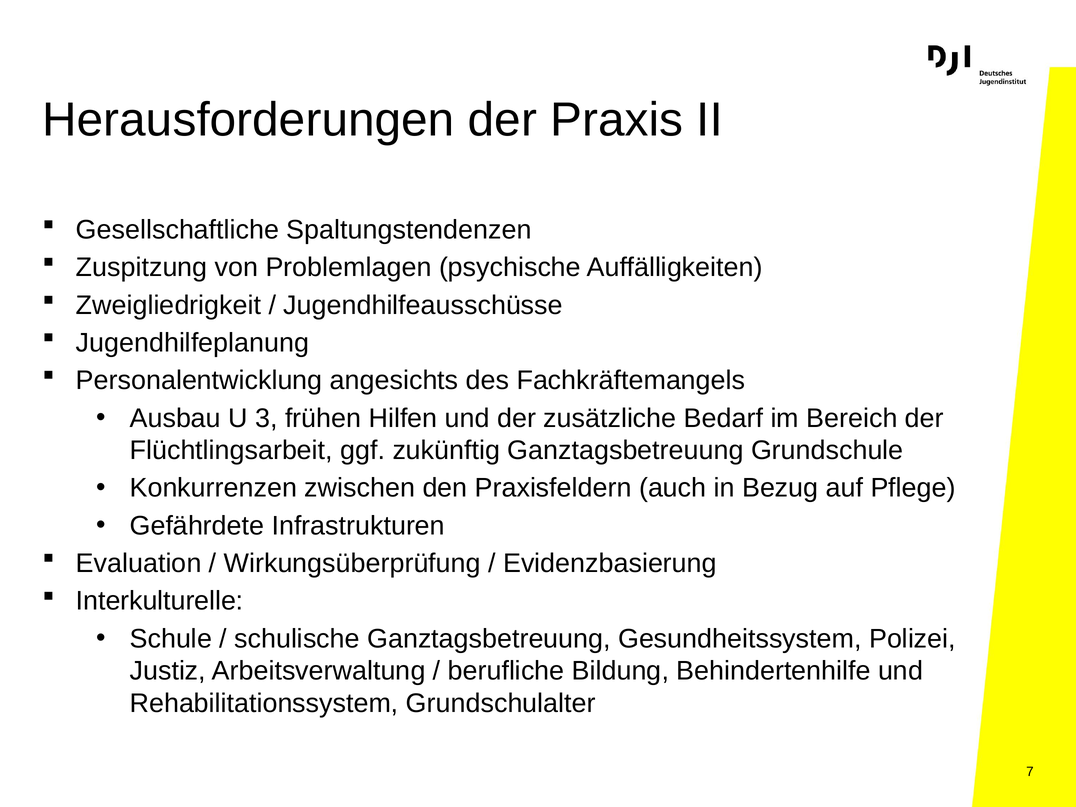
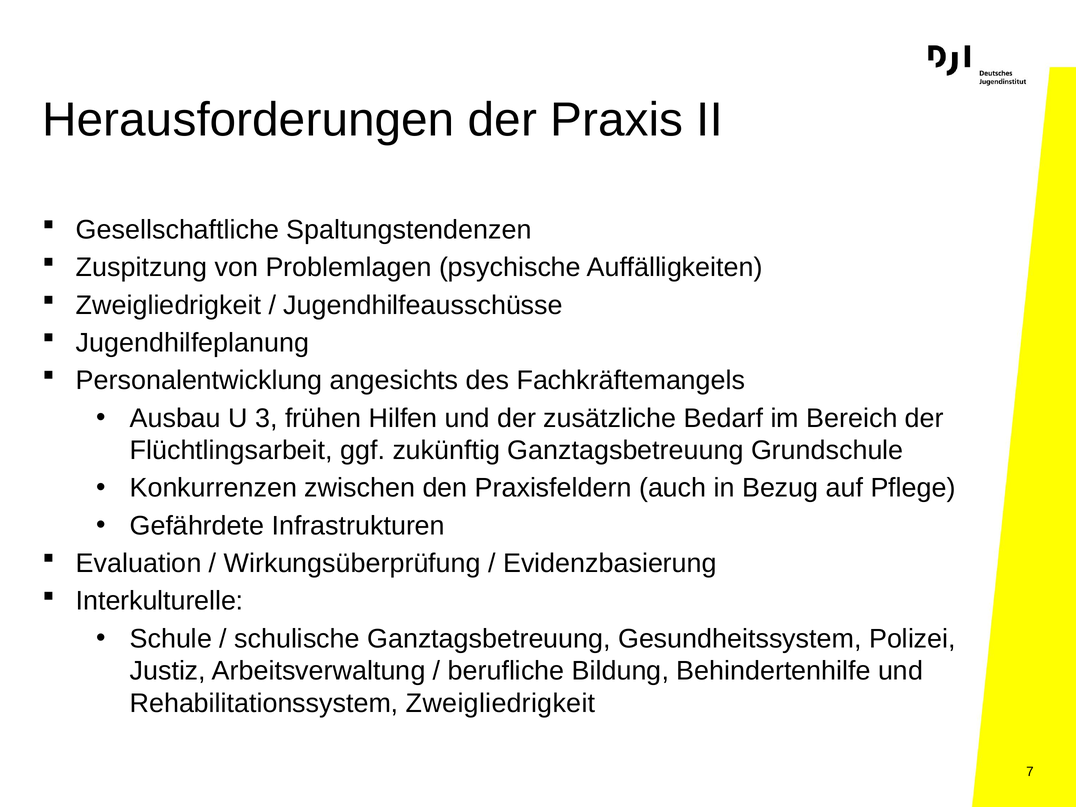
Rehabilitationssystem Grundschulalter: Grundschulalter -> Zweigliedrigkeit
